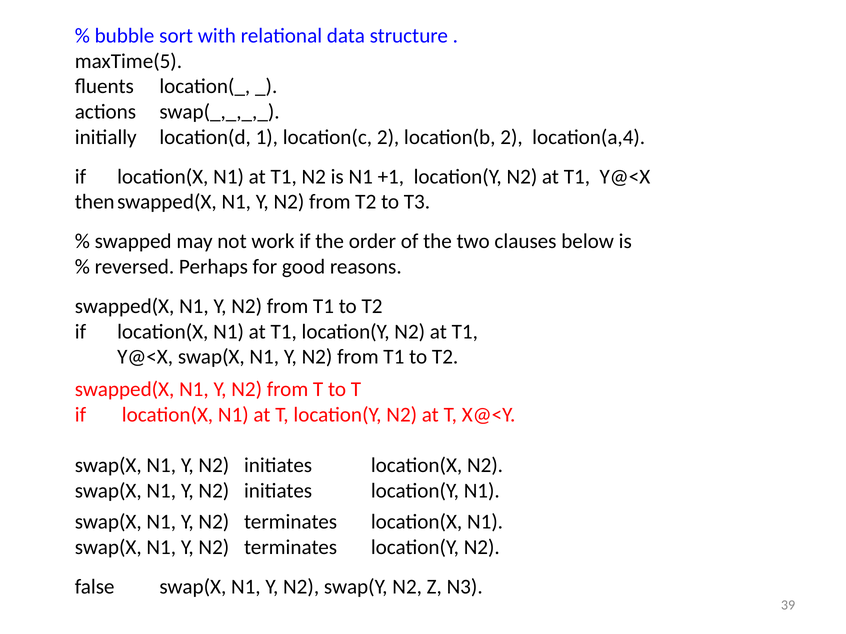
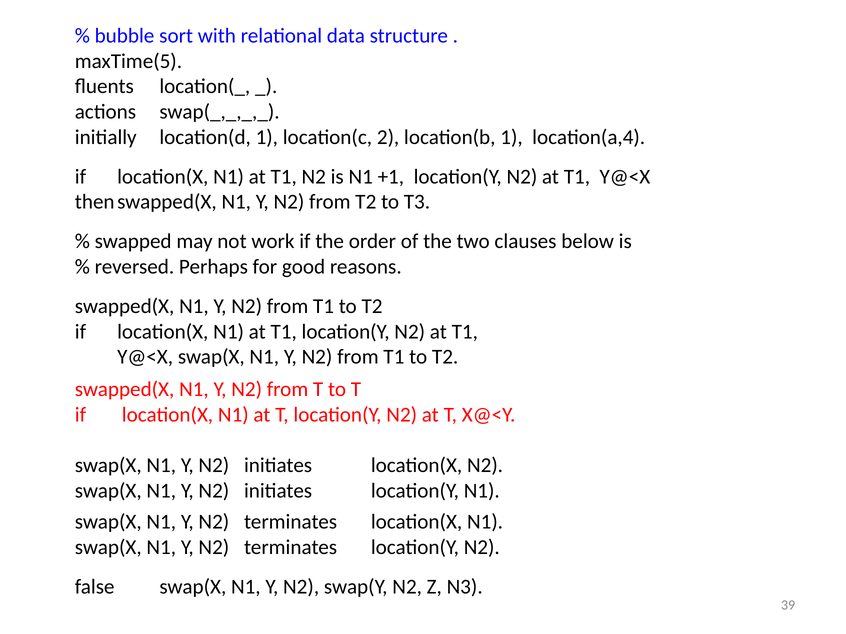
location(b 2: 2 -> 1
